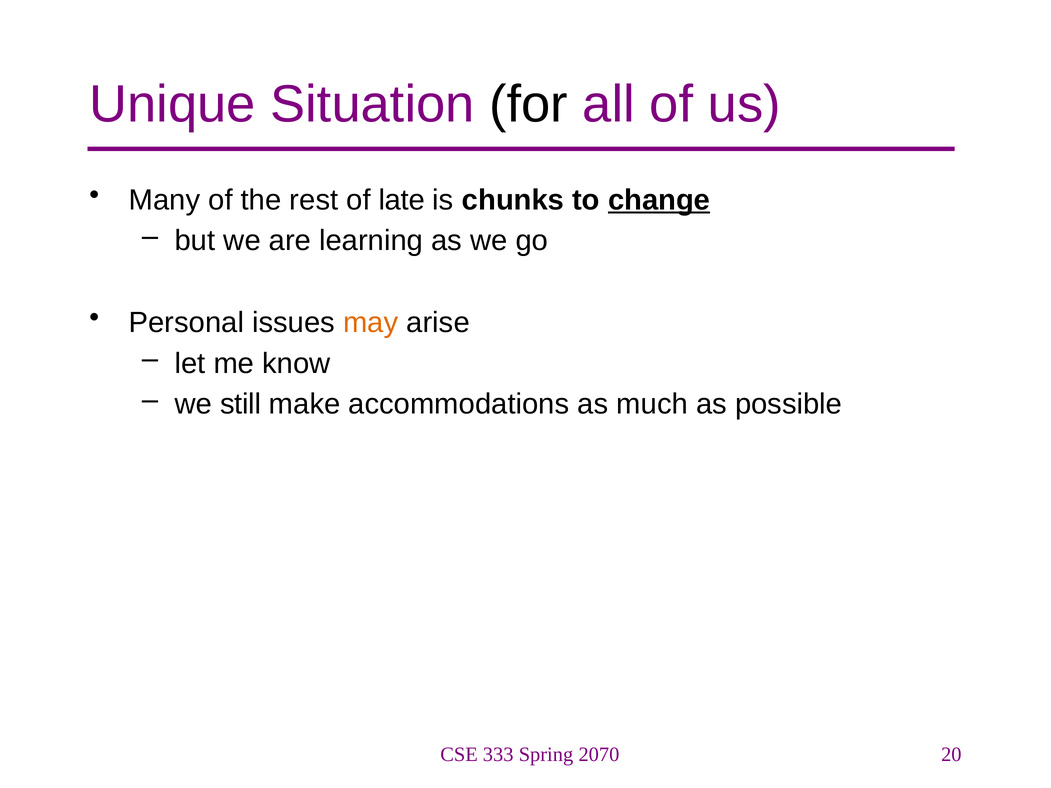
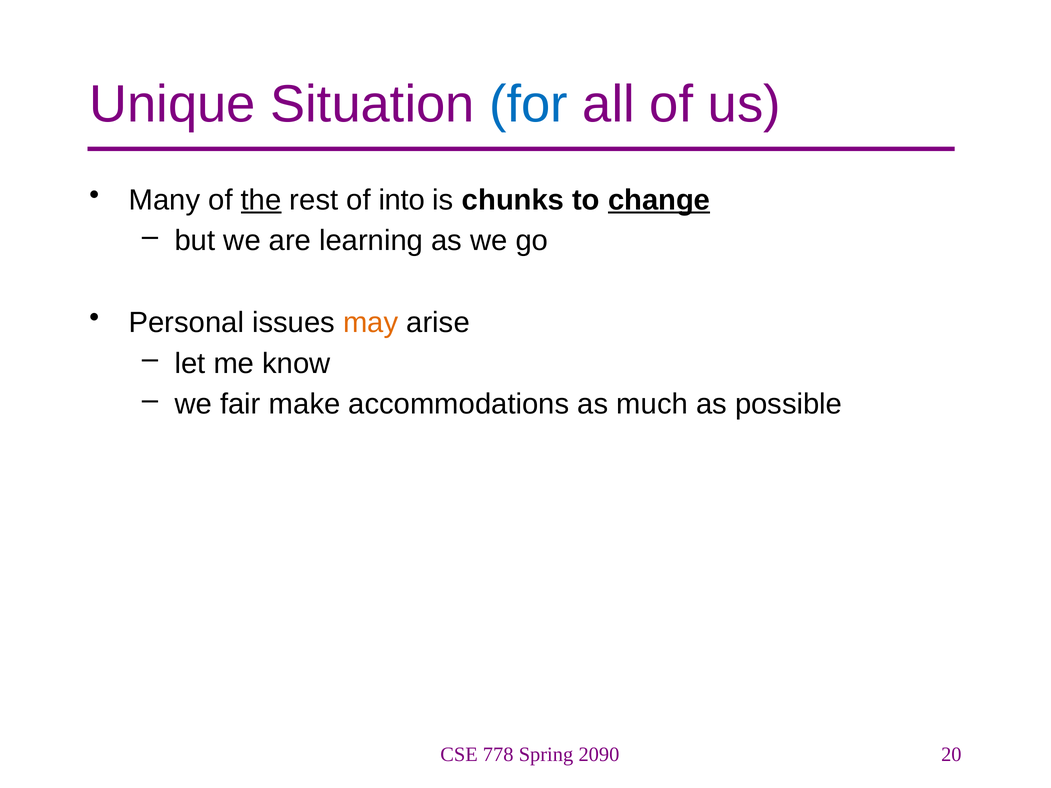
for colour: black -> blue
the underline: none -> present
late: late -> into
still: still -> fair
333: 333 -> 778
2070: 2070 -> 2090
